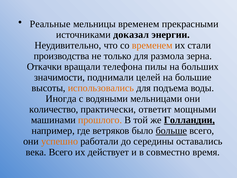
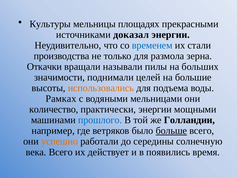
Реальные: Реальные -> Культуры
мельницы временем: временем -> площадях
временем at (152, 45) colour: orange -> blue
телефона: телефона -> называли
Иногда: Иногда -> Рамках
практически ответит: ответит -> энергии
прошлого colour: orange -> blue
Голландии underline: present -> none
оставались: оставались -> солнечную
совместно: совместно -> появились
